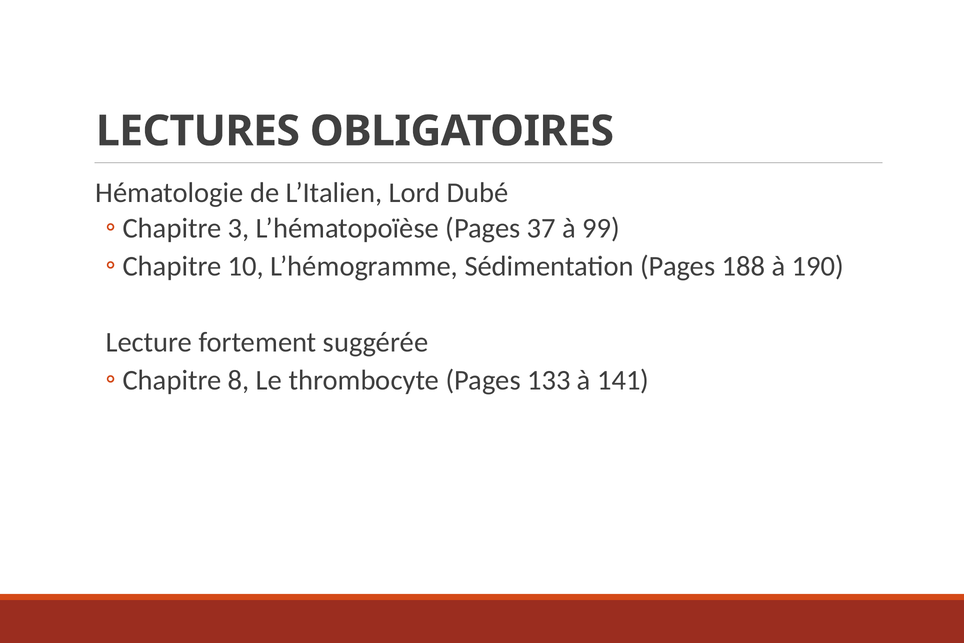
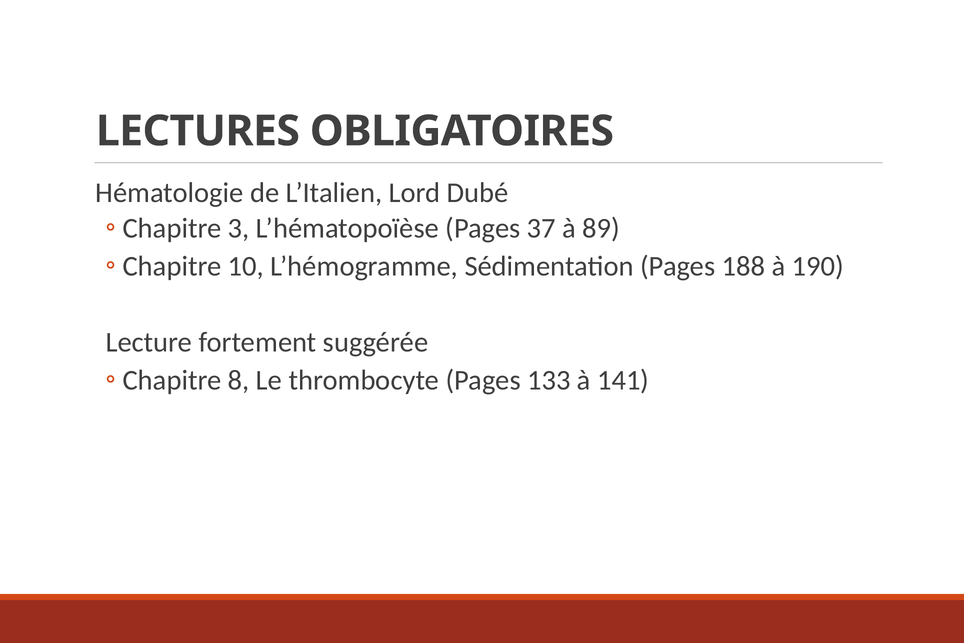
99: 99 -> 89
